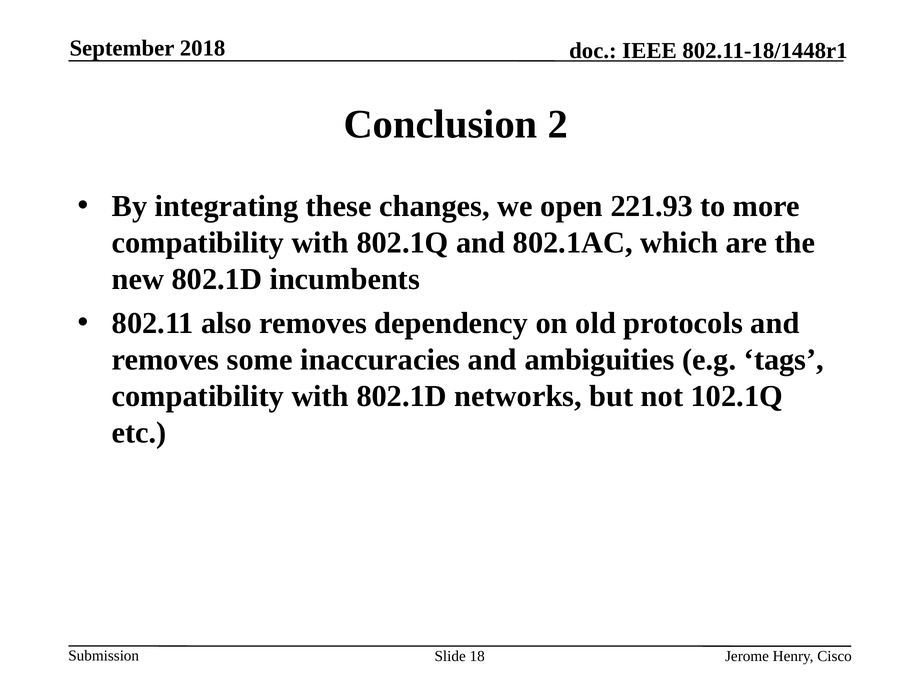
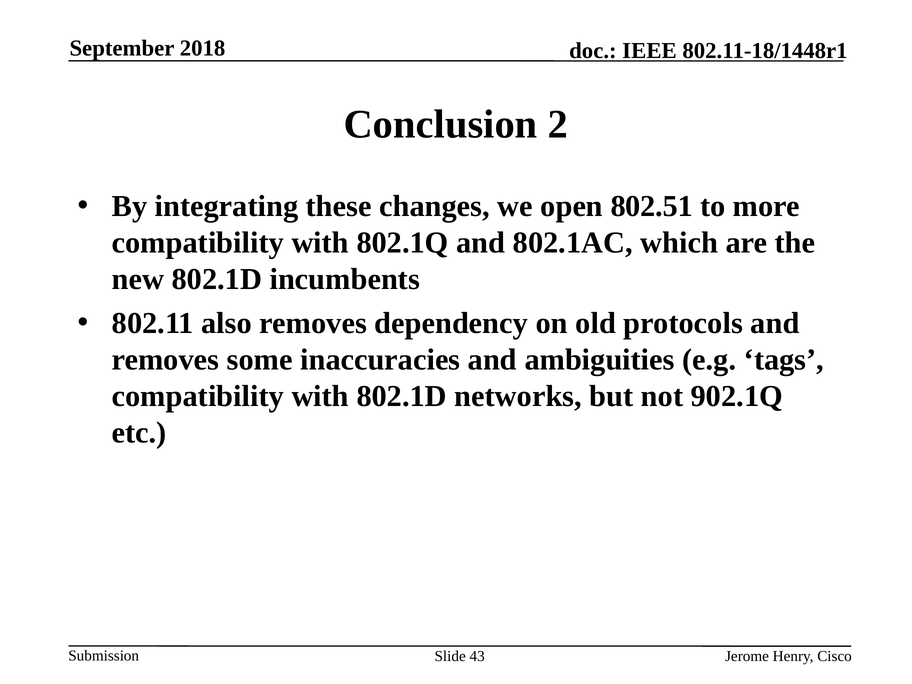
221.93: 221.93 -> 802.51
102.1Q: 102.1Q -> 902.1Q
18: 18 -> 43
